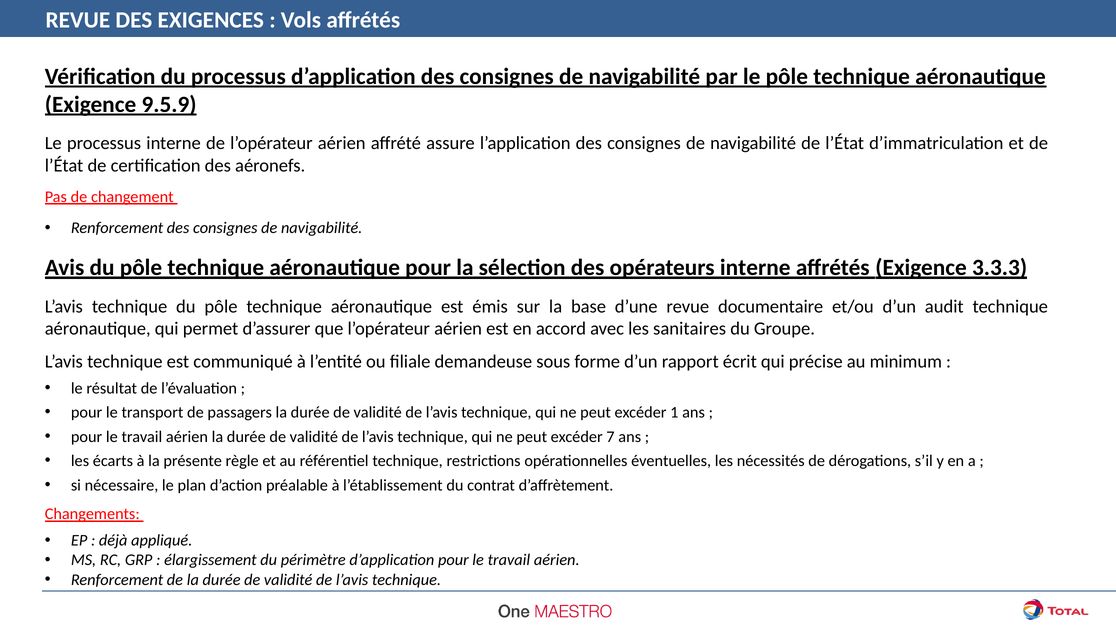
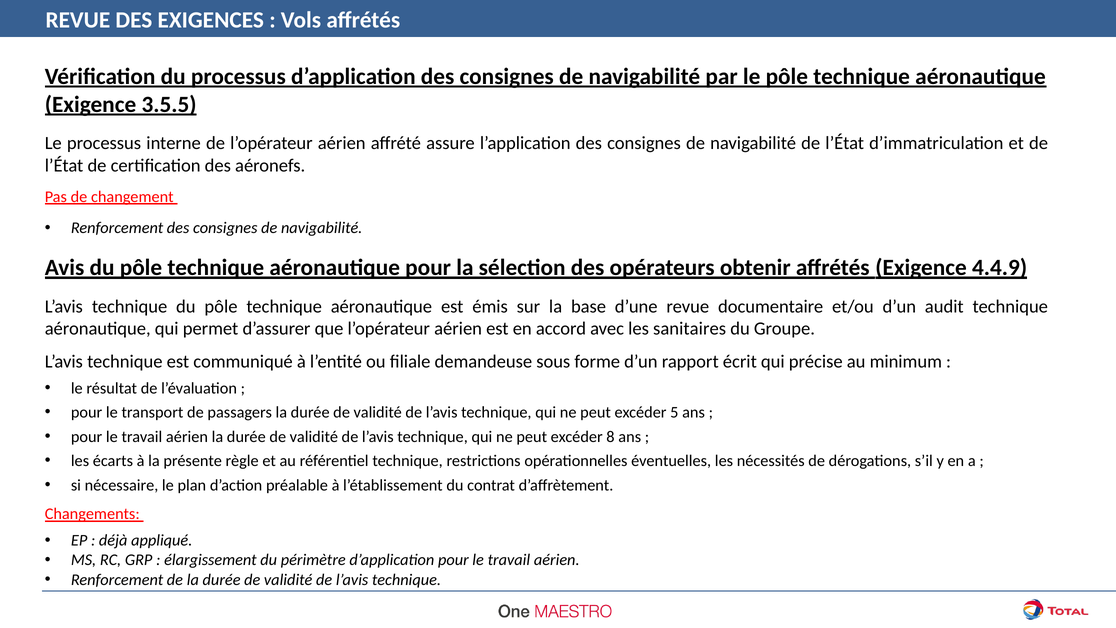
9.5.9: 9.5.9 -> 3.5.5
opérateurs interne: interne -> obtenir
3.3.3: 3.3.3 -> 4.4.9
1: 1 -> 5
7: 7 -> 8
